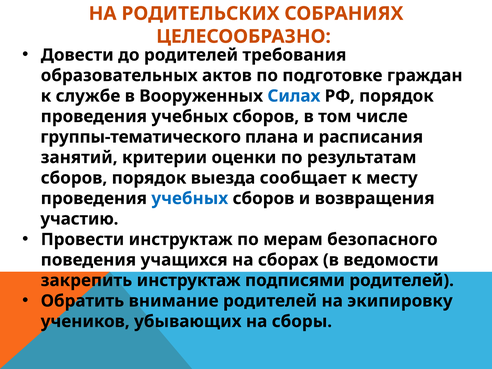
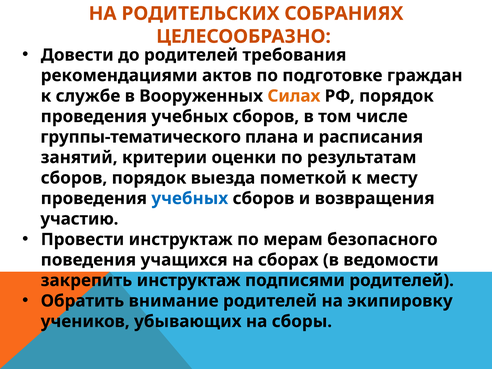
образовательных: образовательных -> рекомендациями
Силах colour: blue -> orange
сообщает: сообщает -> пометкой
